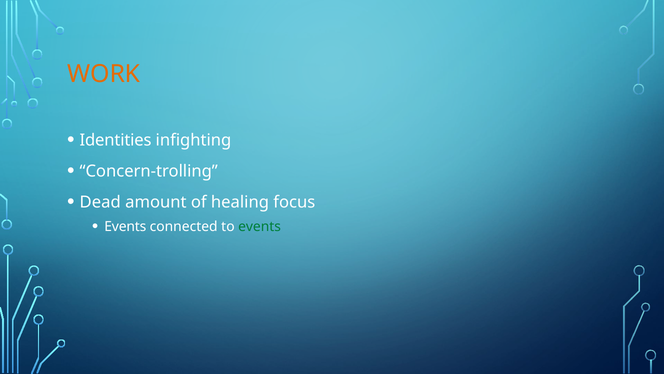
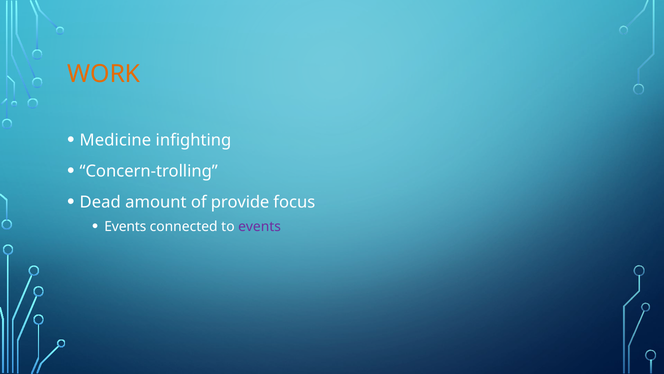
Identities: Identities -> Medicine
healing: healing -> provide
events at (260, 227) colour: green -> purple
